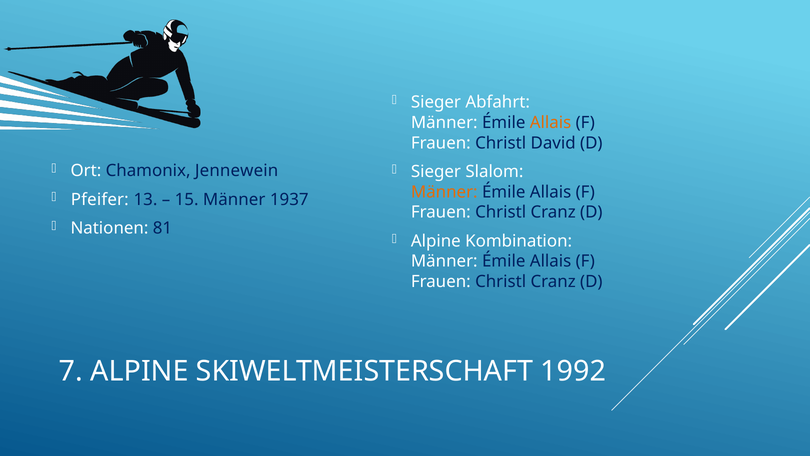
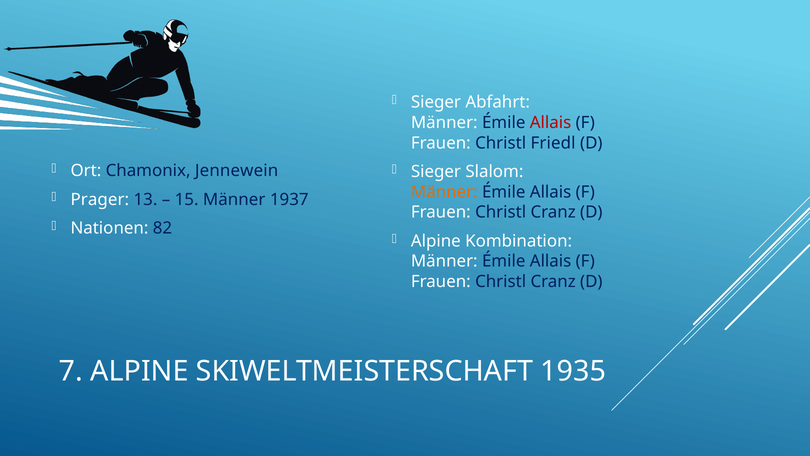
Allais at (551, 123) colour: orange -> red
David: David -> Friedl
Pfeifer: Pfeifer -> Prager
81: 81 -> 82
1992: 1992 -> 1935
